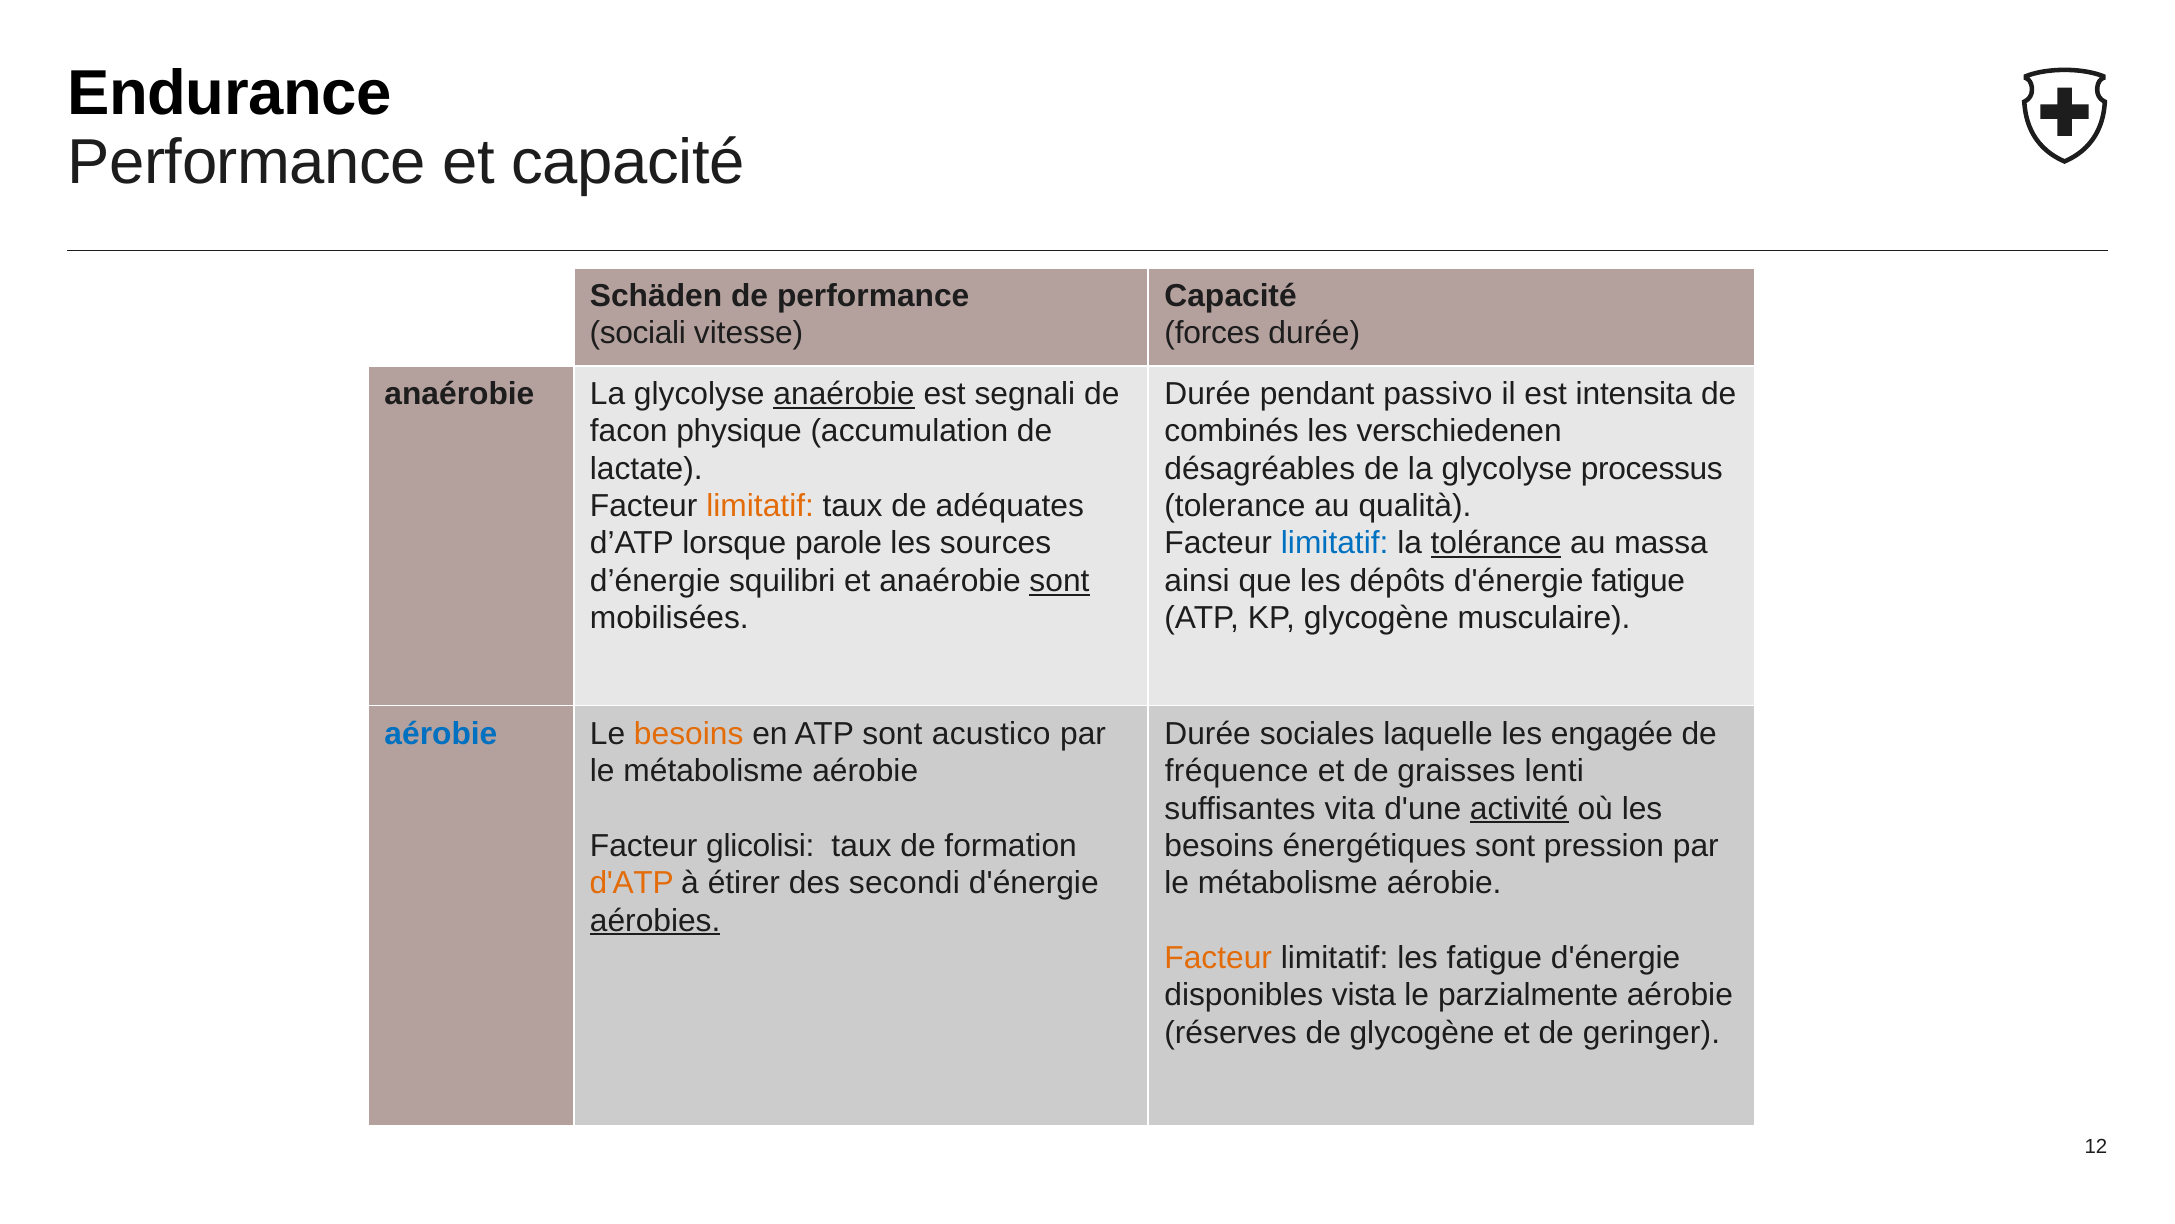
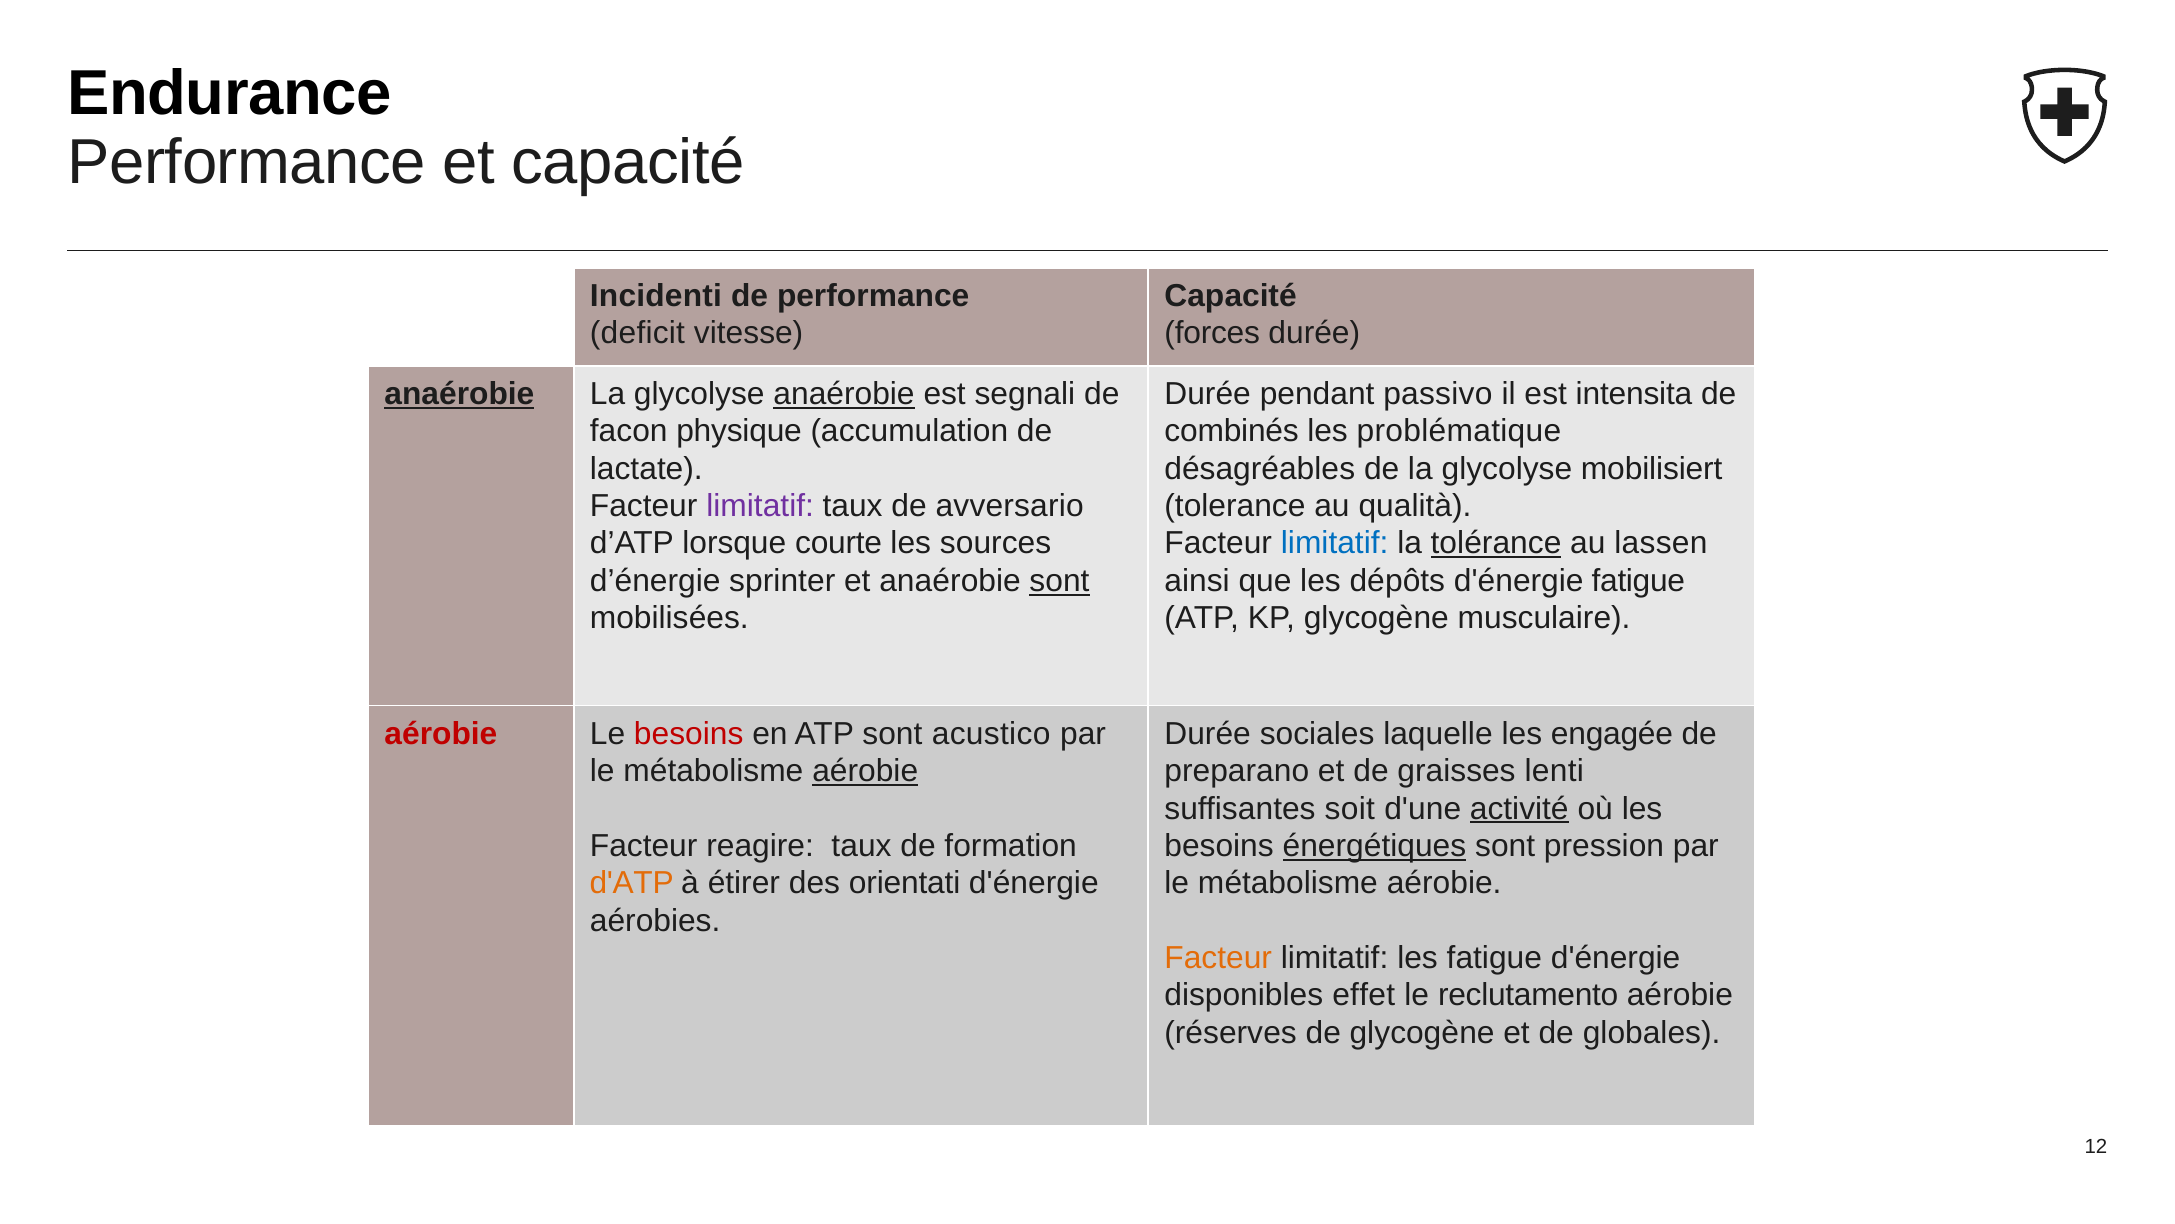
Schäden: Schäden -> Incidenti
sociali: sociali -> deficit
anaérobie at (459, 394) underline: none -> present
verschiedenen: verschiedenen -> problématique
processus: processus -> mobilisiert
limitatif at (760, 506) colour: orange -> purple
adéquates: adéquates -> avversario
parole: parole -> courte
massa: massa -> lassen
squilibri: squilibri -> sprinter
aérobie at (441, 733) colour: blue -> red
besoins at (689, 733) colour: orange -> red
aérobie at (865, 771) underline: none -> present
fréquence: fréquence -> preparano
vita: vita -> soit
glicolisi: glicolisi -> reagire
énergétiques underline: none -> present
secondi: secondi -> orientati
aérobies underline: present -> none
vista: vista -> effet
parzialmente: parzialmente -> reclutamento
geringer: geringer -> globales
